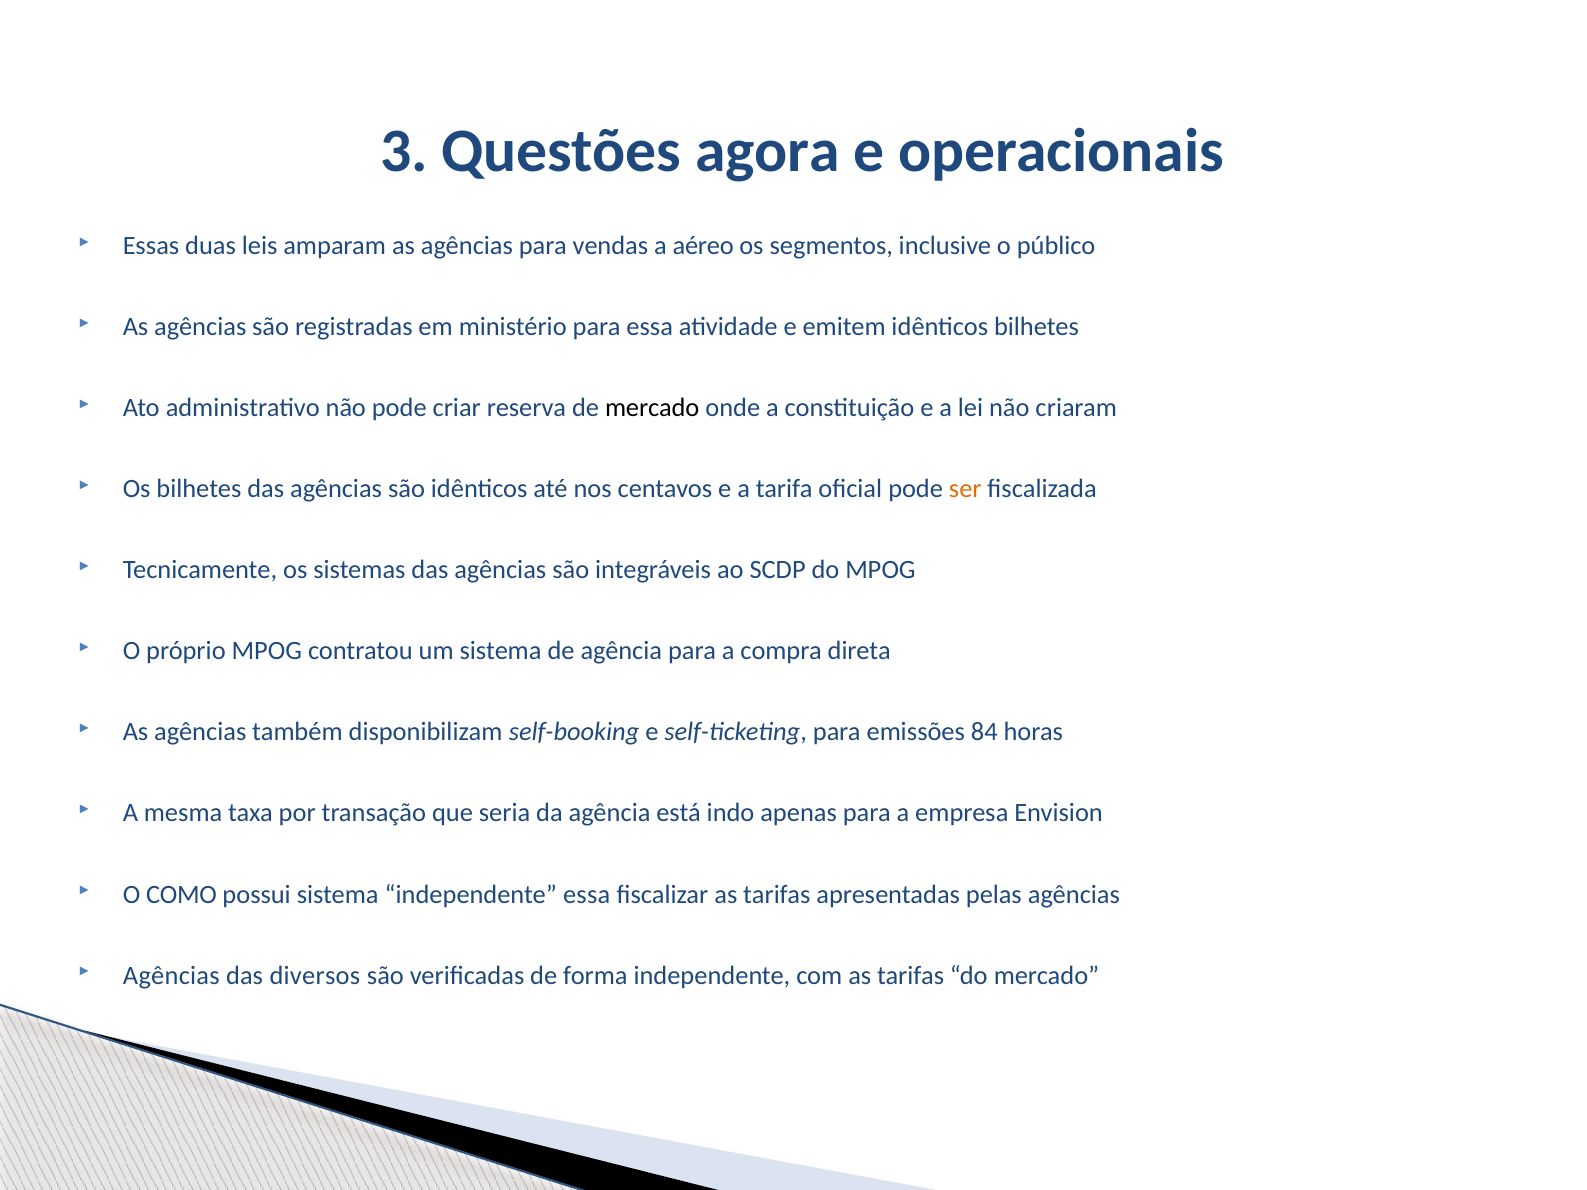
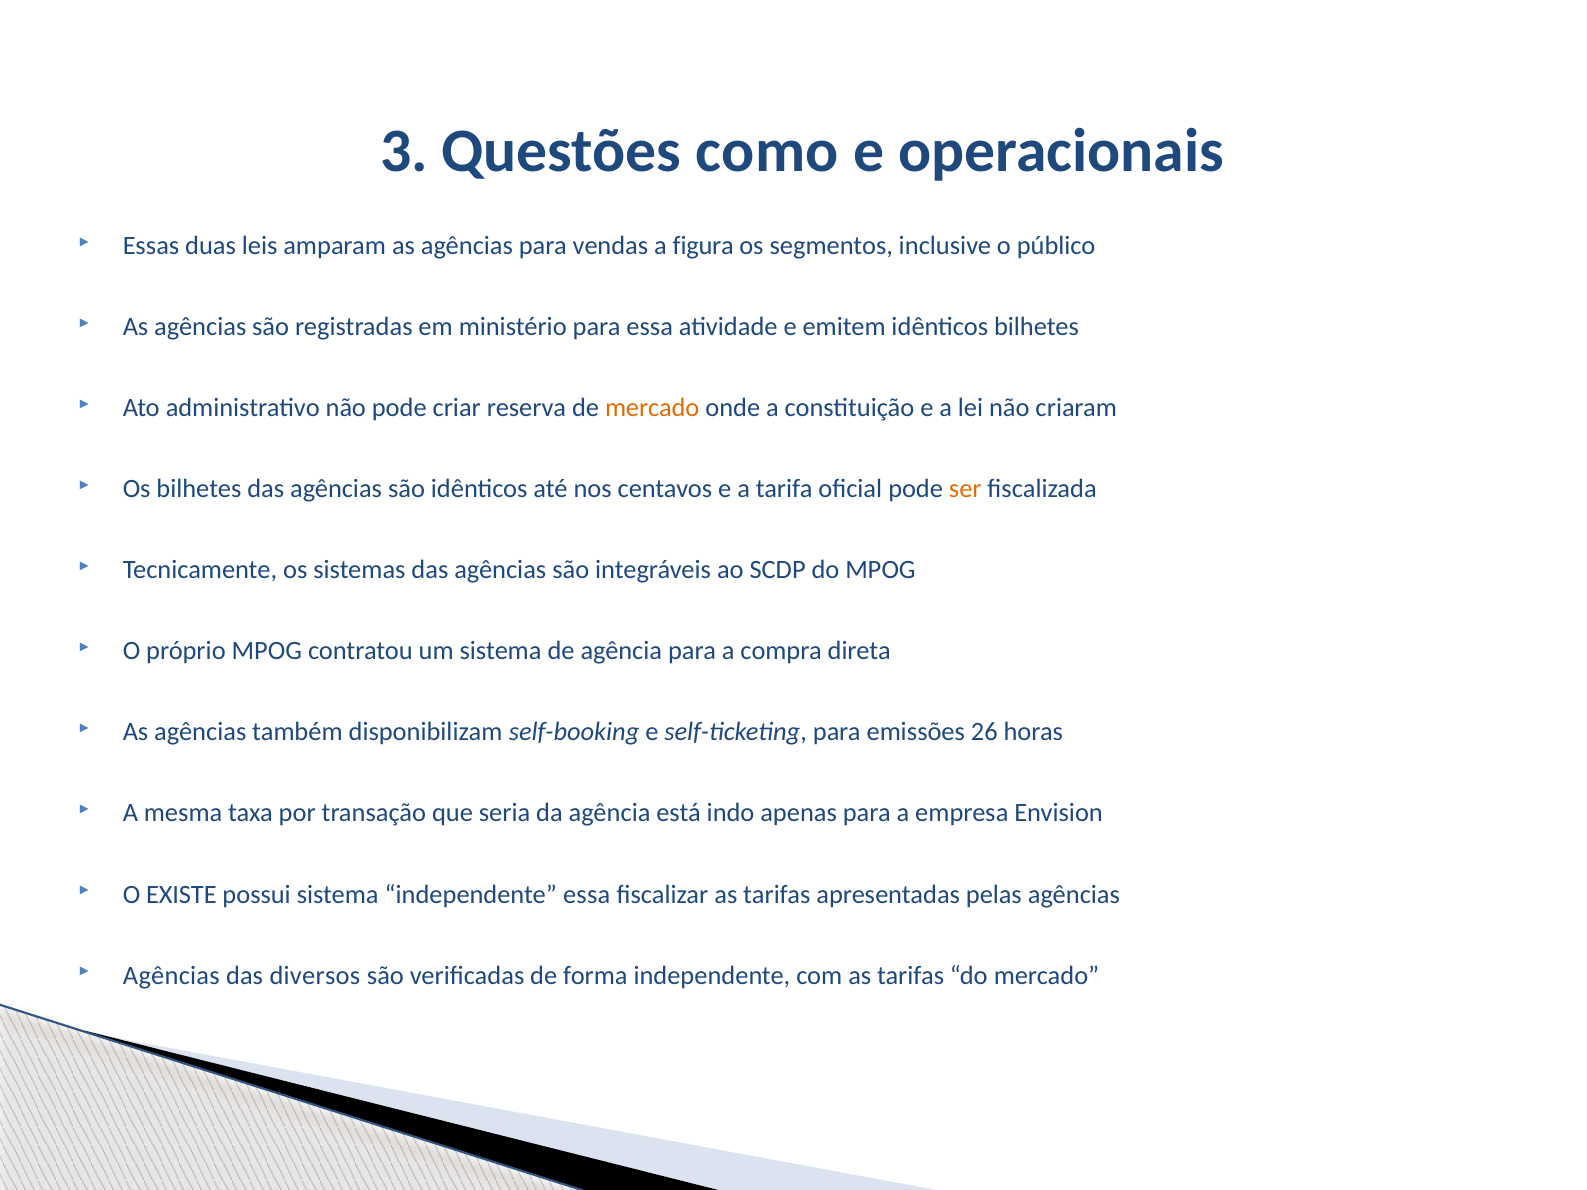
agora: agora -> como
aéreo: aéreo -> figura
mercado at (652, 408) colour: black -> orange
84: 84 -> 26
COMO: COMO -> EXISTE
